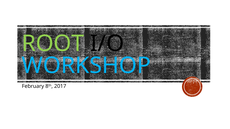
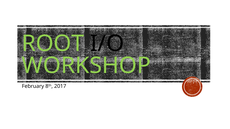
WORKSHOP colour: light blue -> light green
